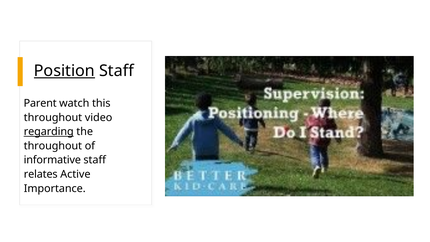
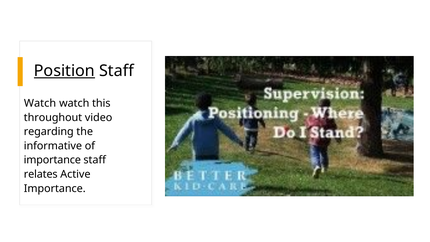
Parent at (40, 103): Parent -> Watch
regarding underline: present -> none
throughout at (53, 146): throughout -> informative
informative at (52, 160): informative -> importance
